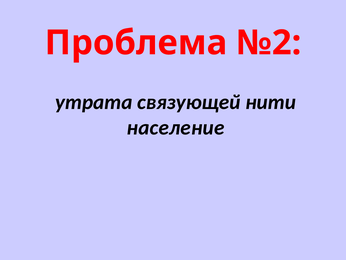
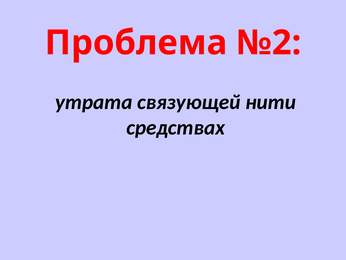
население: население -> средствах
